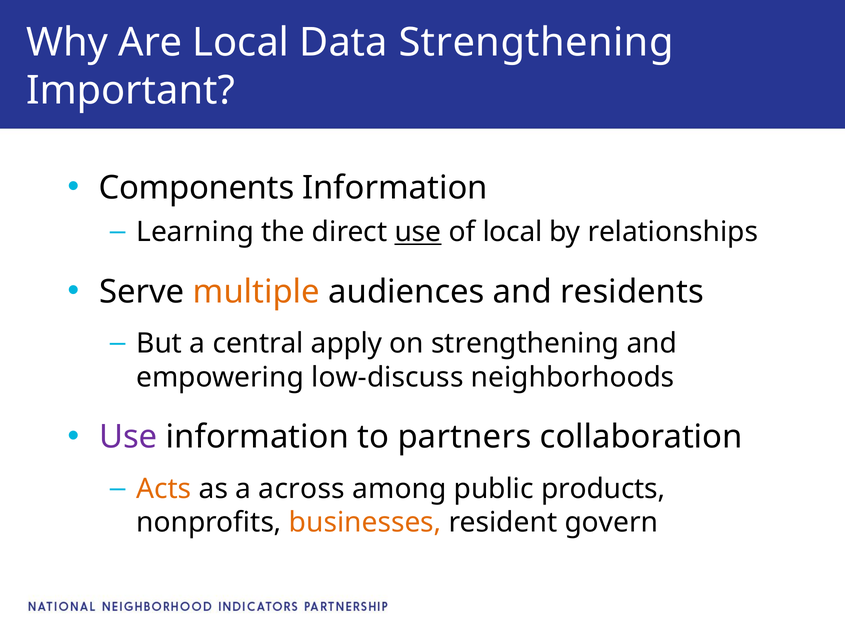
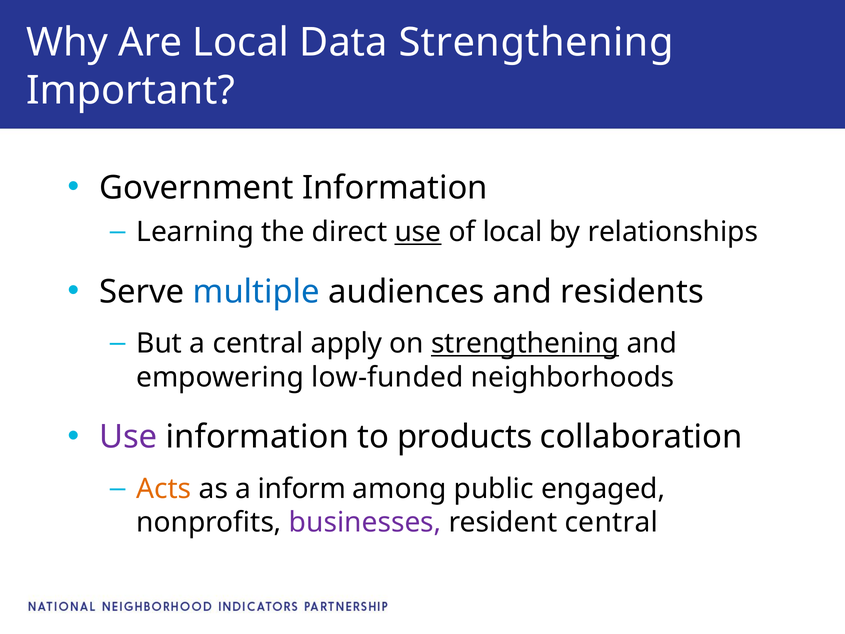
Components: Components -> Government
multiple colour: orange -> blue
strengthening at (525, 343) underline: none -> present
low-discuss: low-discuss -> low-funded
partners: partners -> products
across: across -> inform
products: products -> engaged
businesses colour: orange -> purple
resident govern: govern -> central
